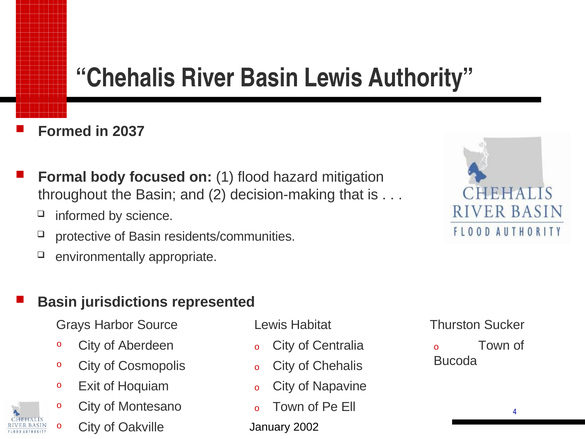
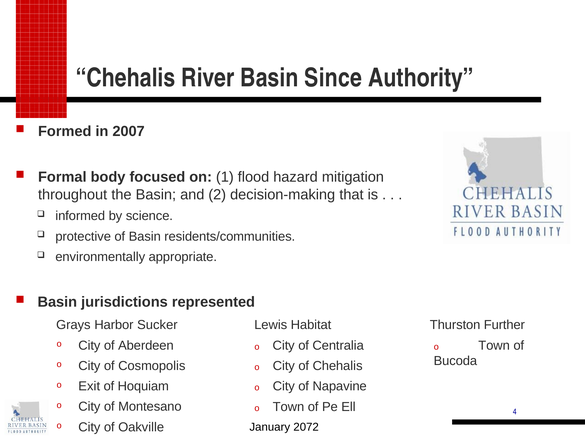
Basin Lewis: Lewis -> Since
2037: 2037 -> 2007
Source: Source -> Sucker
Sucker: Sucker -> Further
2002: 2002 -> 2072
